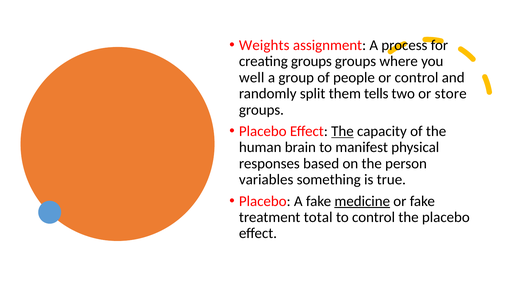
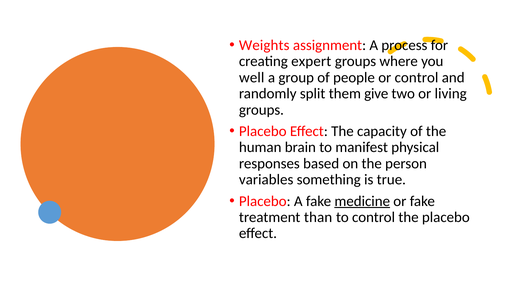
creating groups: groups -> expert
tells: tells -> give
store: store -> living
The at (342, 131) underline: present -> none
total: total -> than
